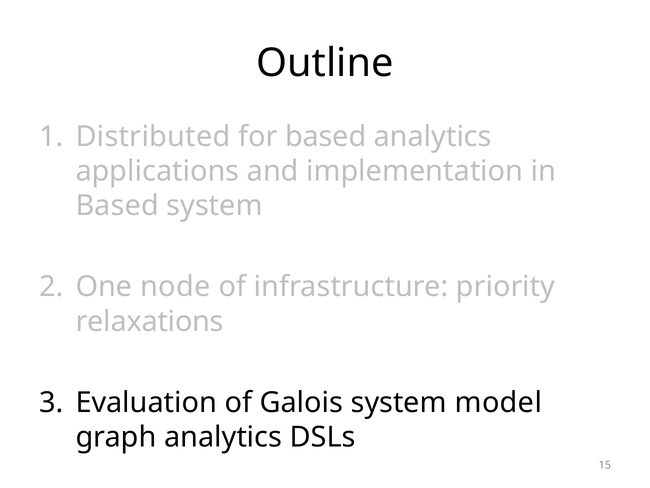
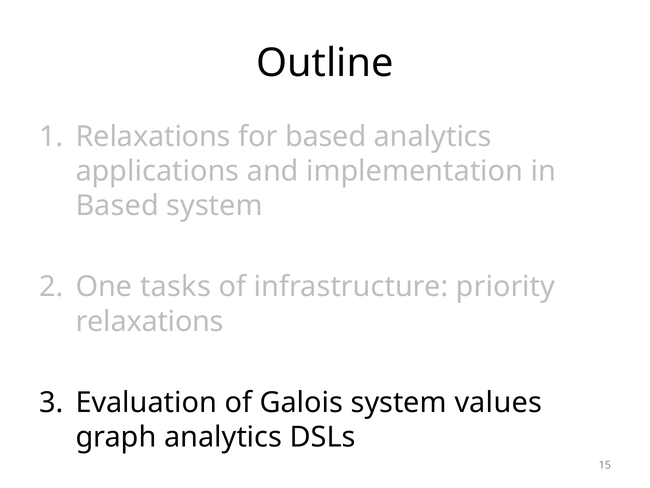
Distributed at (153, 136): Distributed -> Relaxations
node: node -> tasks
model: model -> values
